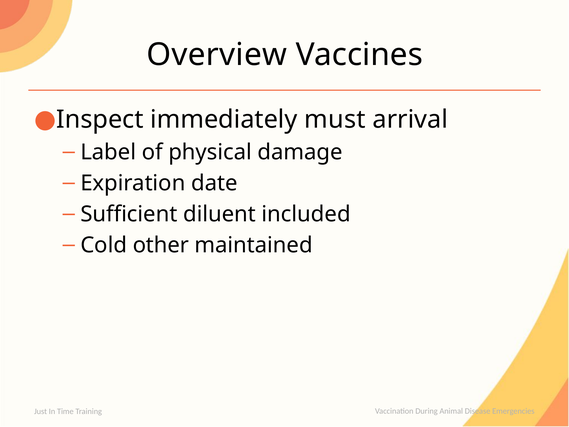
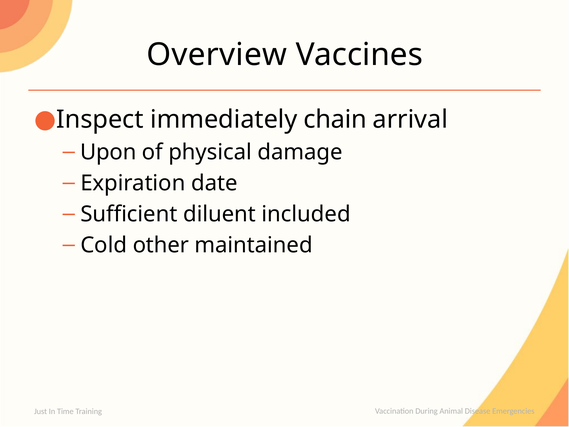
must: must -> chain
Label: Label -> Upon
